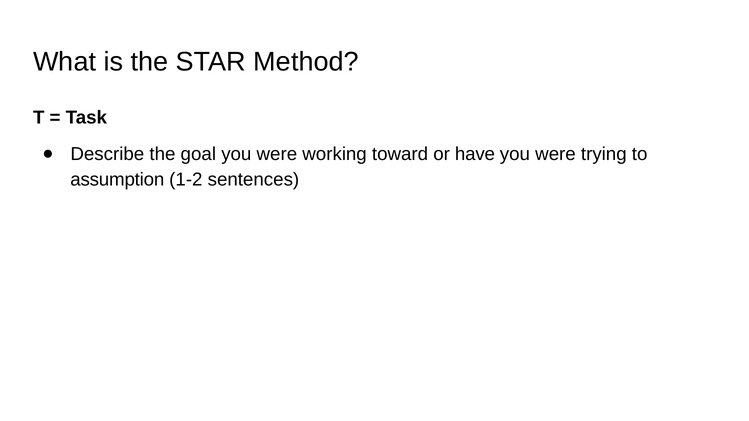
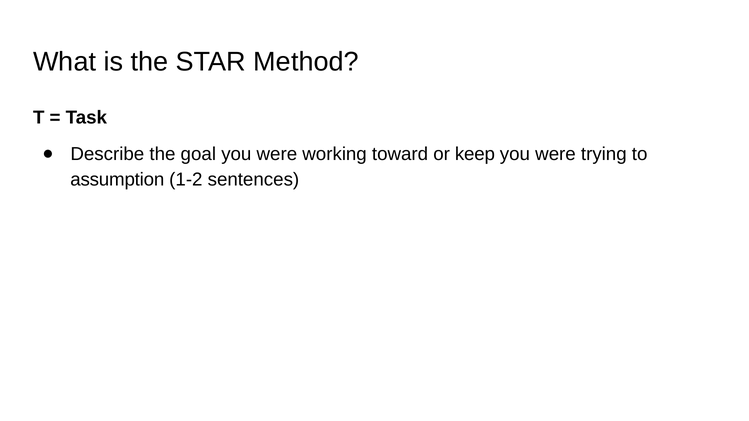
have: have -> keep
